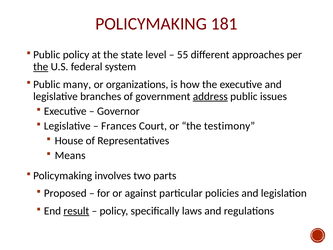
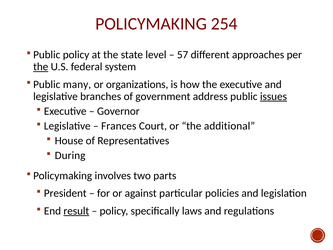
181: 181 -> 254
55: 55 -> 57
address underline: present -> none
issues underline: none -> present
testimony: testimony -> additional
Means: Means -> During
Proposed: Proposed -> President
